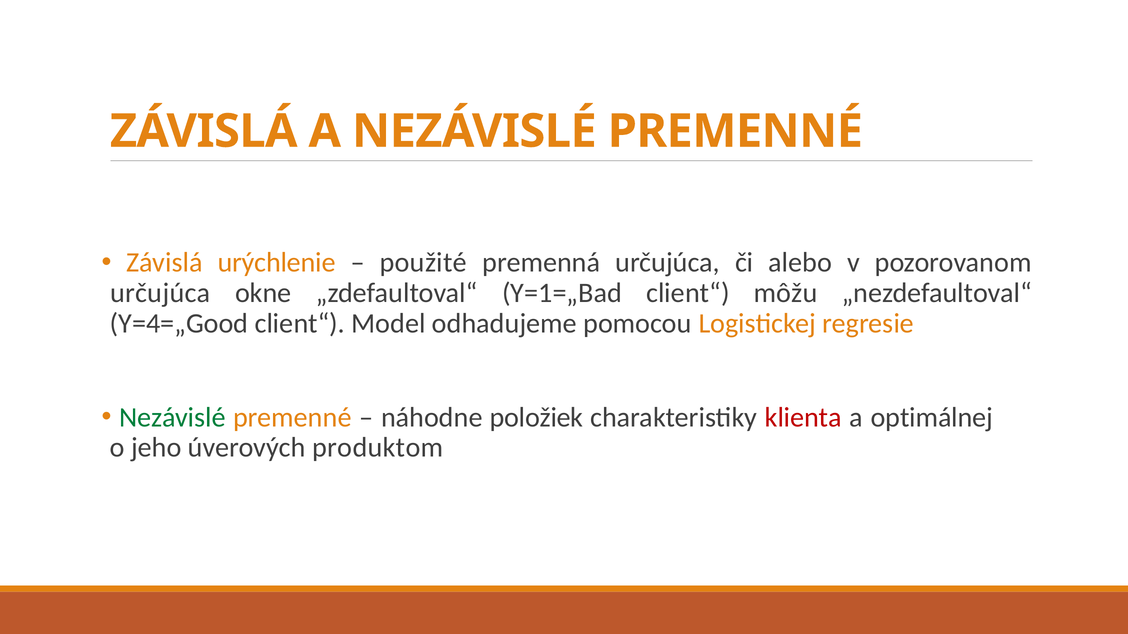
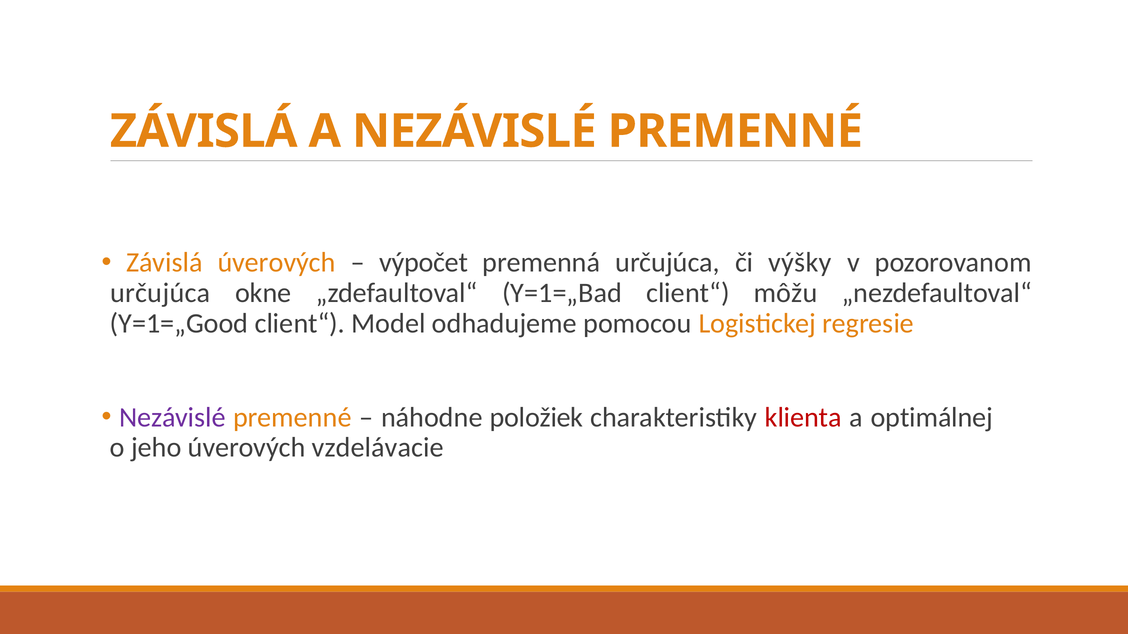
Závislá urýchlenie: urýchlenie -> úverových
použité: použité -> výpočet
alebo: alebo -> výšky
Y=4=„Good: Y=4=„Good -> Y=1=„Good
Nezávislé at (172, 418) colour: green -> purple
produktom: produktom -> vzdelávacie
